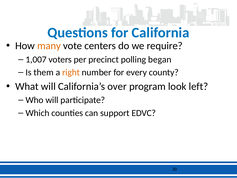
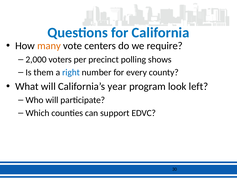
1,007: 1,007 -> 2,000
began: began -> shows
right colour: orange -> blue
over: over -> year
